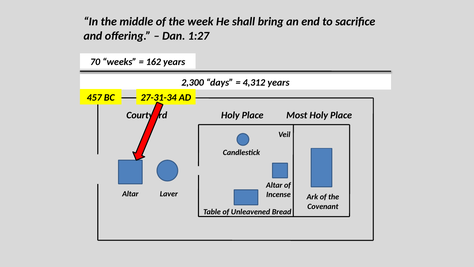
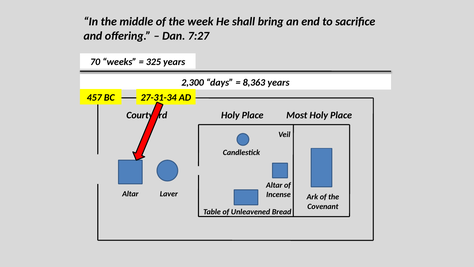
1:27: 1:27 -> 7:27
162: 162 -> 325
4,312: 4,312 -> 8,363
